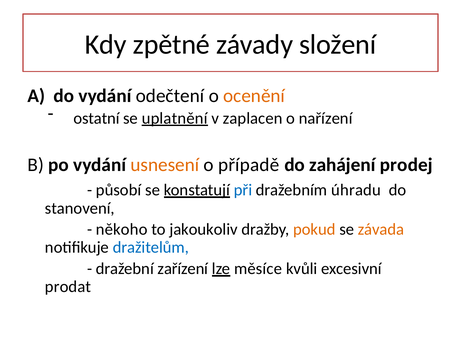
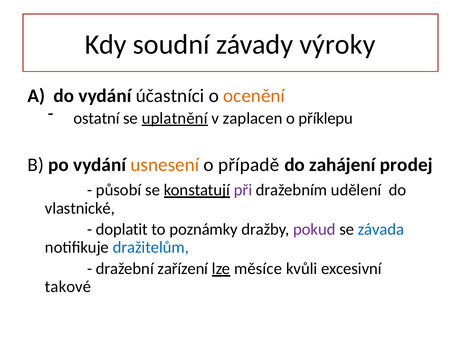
zpětné: zpětné -> soudní
složení: složení -> výroky
odečtení: odečtení -> účastníci
nařízení: nařízení -> příklepu
při colour: blue -> purple
úhradu: úhradu -> udělení
stanovení: stanovení -> vlastnické
někoho: někoho -> doplatit
jakoukoliv: jakoukoliv -> poznámky
pokud colour: orange -> purple
závada colour: orange -> blue
prodat: prodat -> takové
